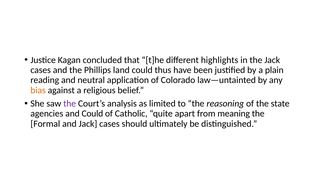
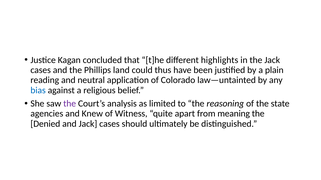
bias colour: orange -> blue
and Could: Could -> Knew
Catholic: Catholic -> Witness
Formal: Formal -> Denied
